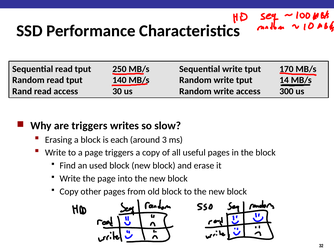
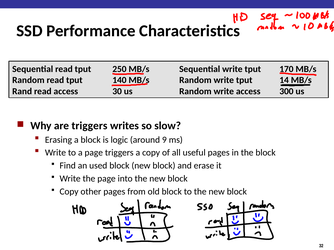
each: each -> logic
3: 3 -> 9
